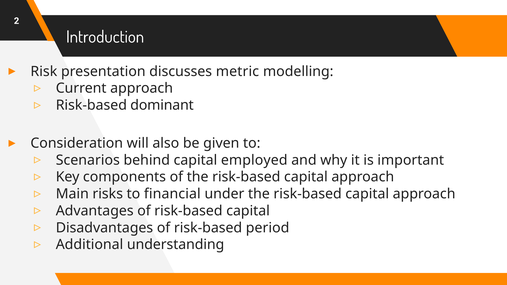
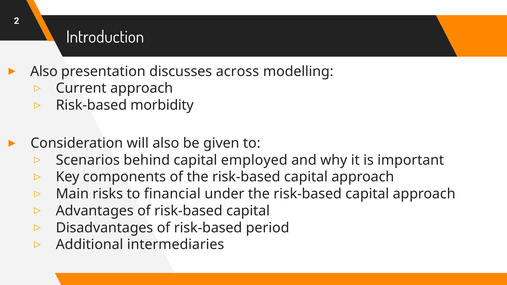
Risk at (44, 71): Risk -> Also
metric: metric -> across
dominant: dominant -> morbidity
understanding: understanding -> intermediaries
